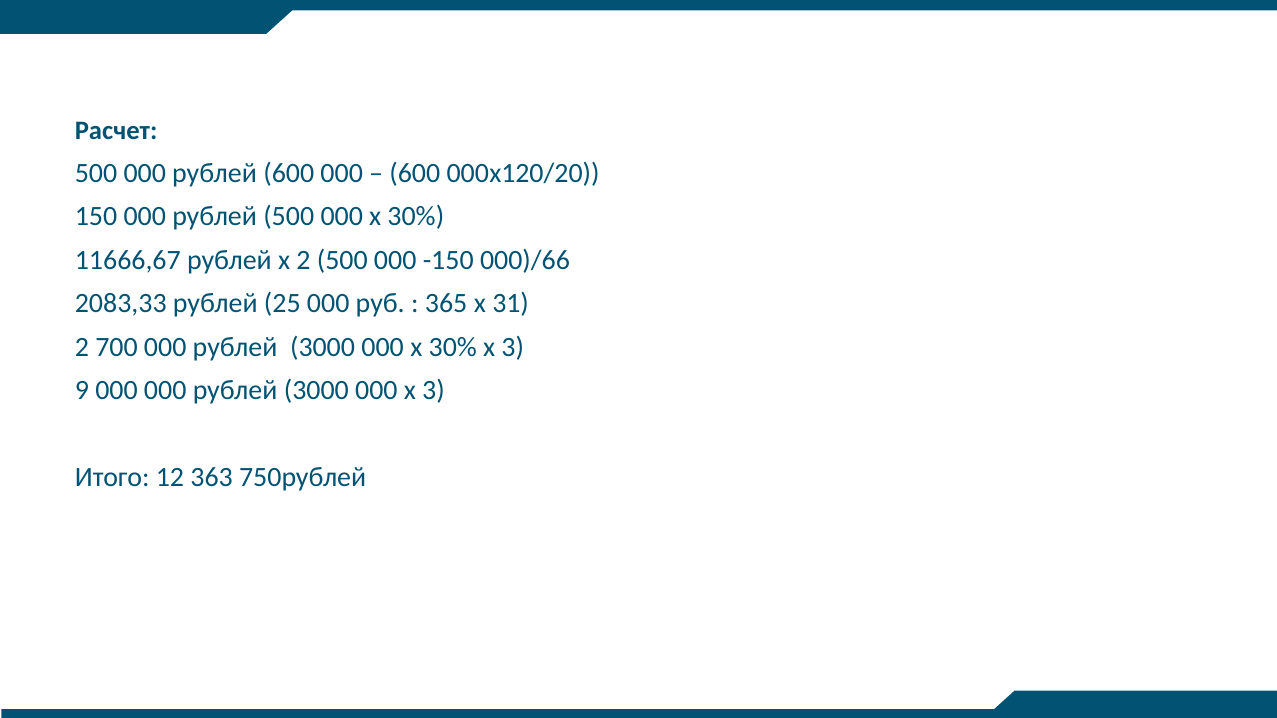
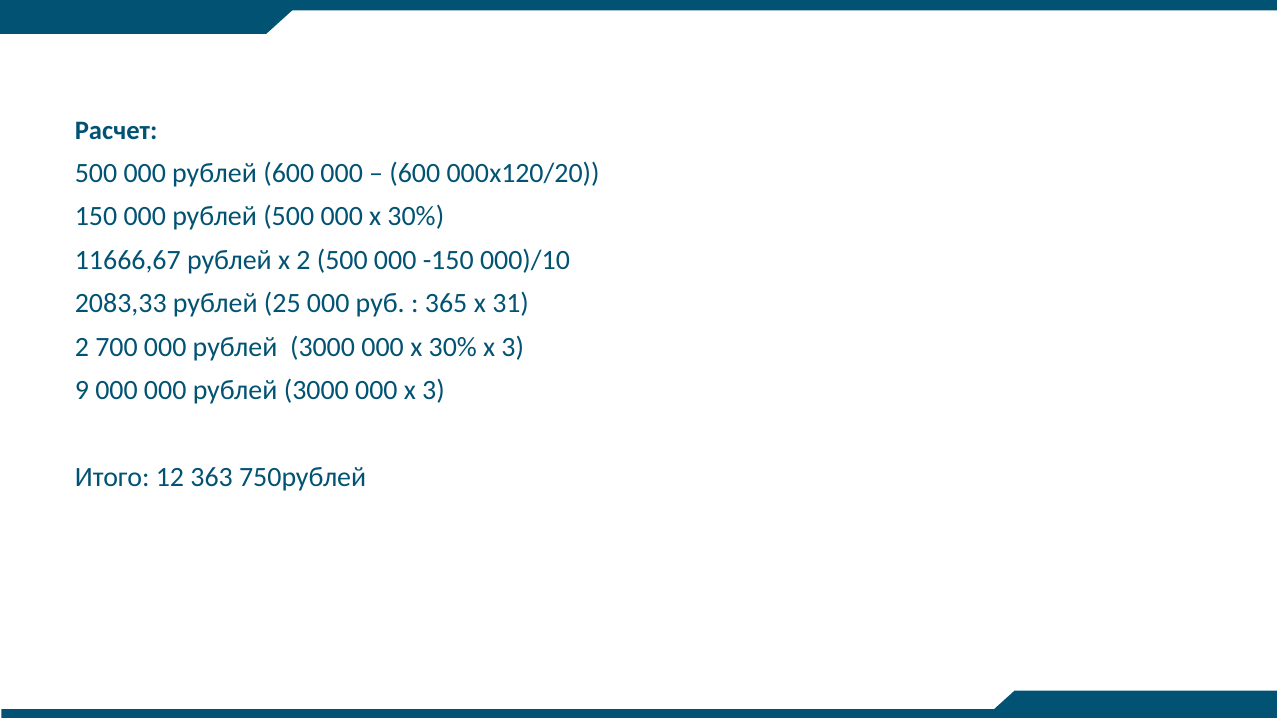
000)/66: 000)/66 -> 000)/10
